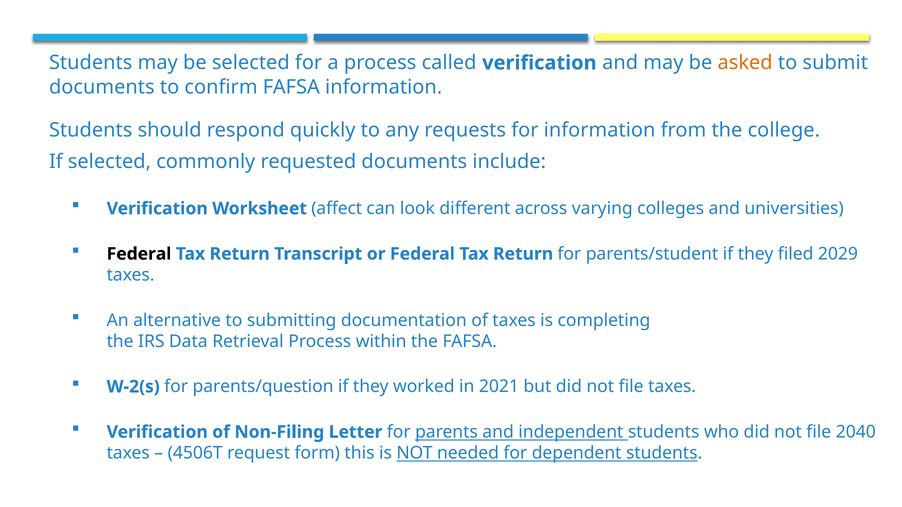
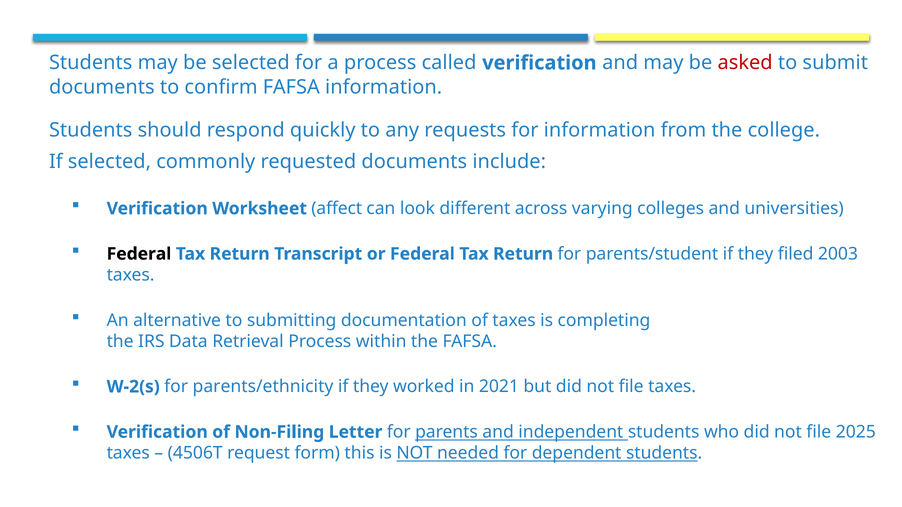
asked colour: orange -> red
2029: 2029 -> 2003
parents/question: parents/question -> parents/ethnicity
2040: 2040 -> 2025
